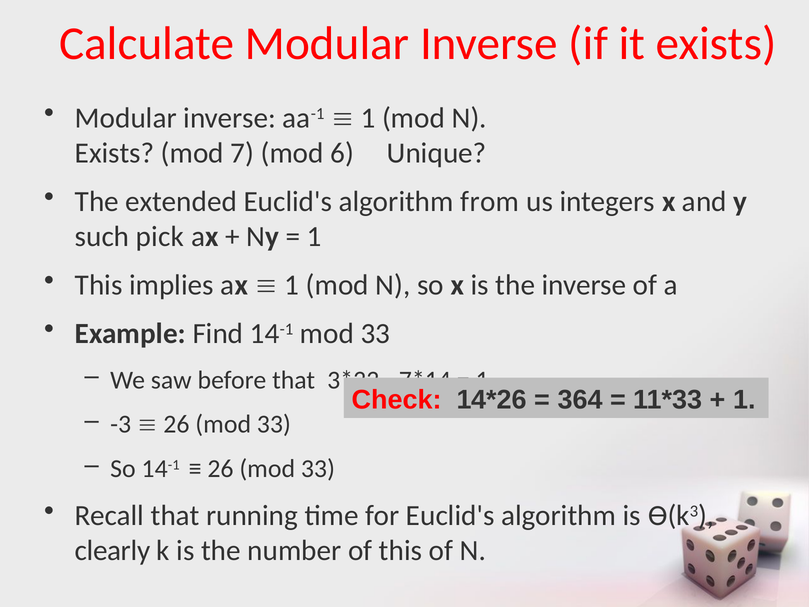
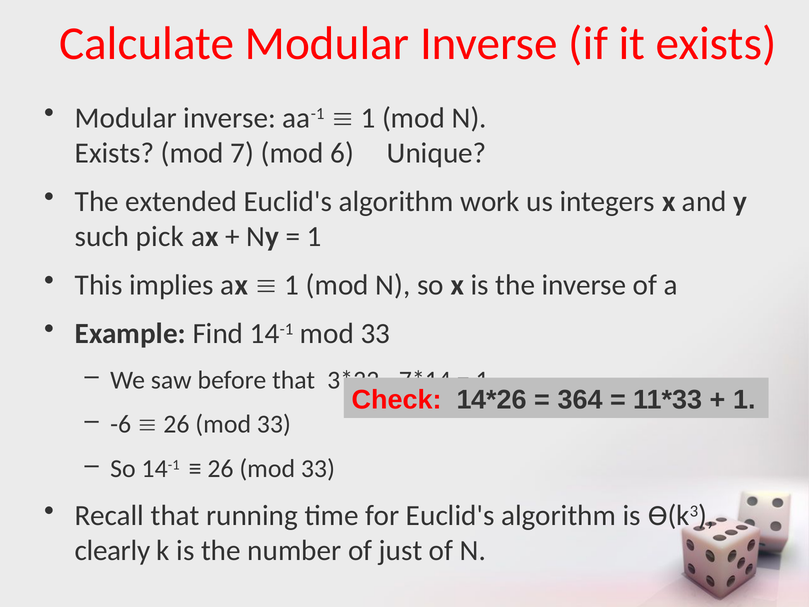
from: from -> work
-3: -3 -> -6
of this: this -> just
